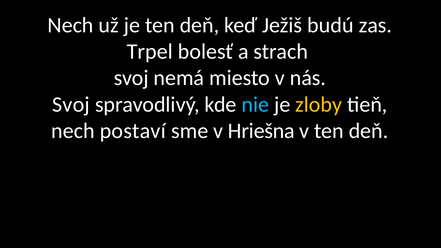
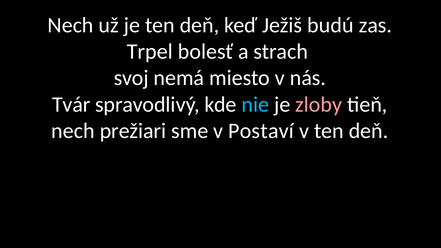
Svoj at (71, 104): Svoj -> Tvár
zloby colour: yellow -> pink
postaví: postaví -> prežiari
Hriešna: Hriešna -> Postaví
